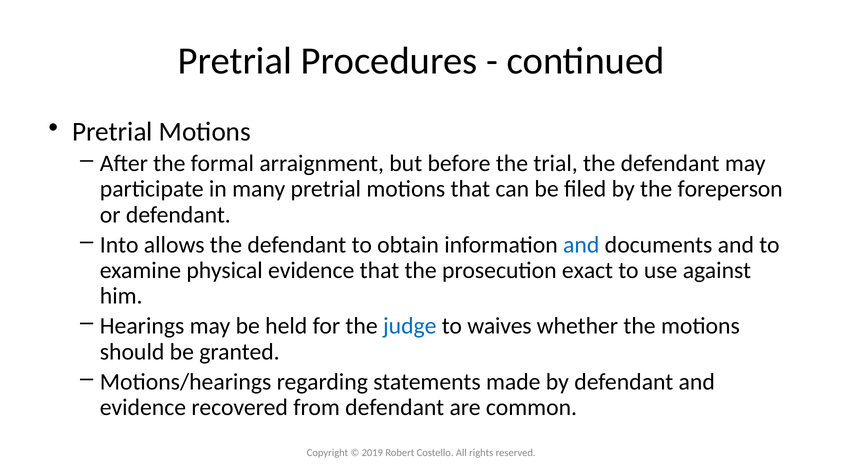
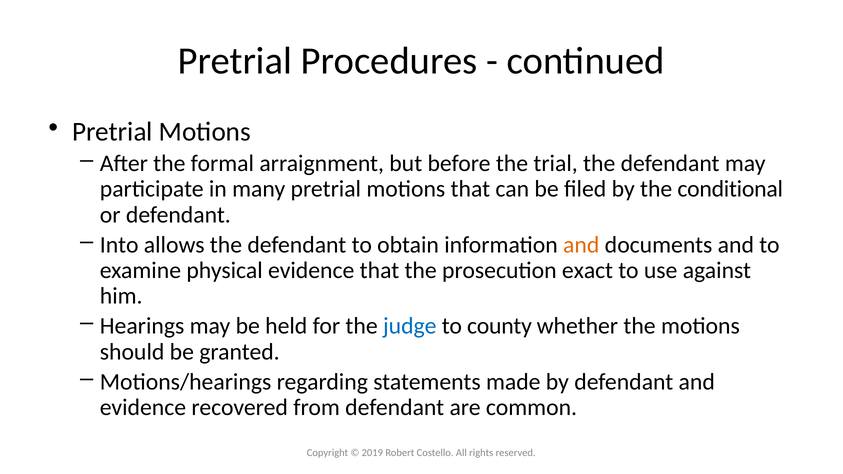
foreperson: foreperson -> conditional
and at (581, 245) colour: blue -> orange
waives: waives -> county
